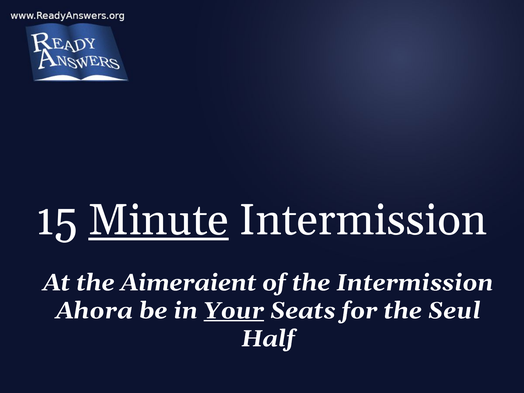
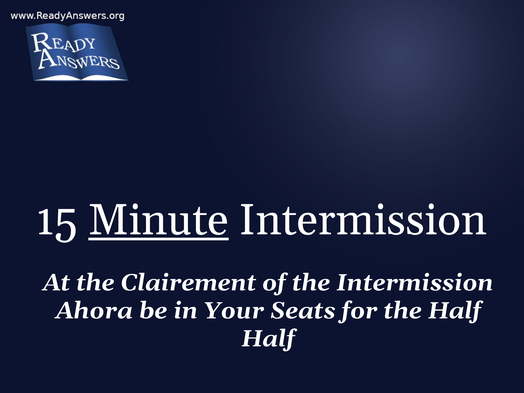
Aimeraient: Aimeraient -> Clairement
Your underline: present -> none
the Seul: Seul -> Half
